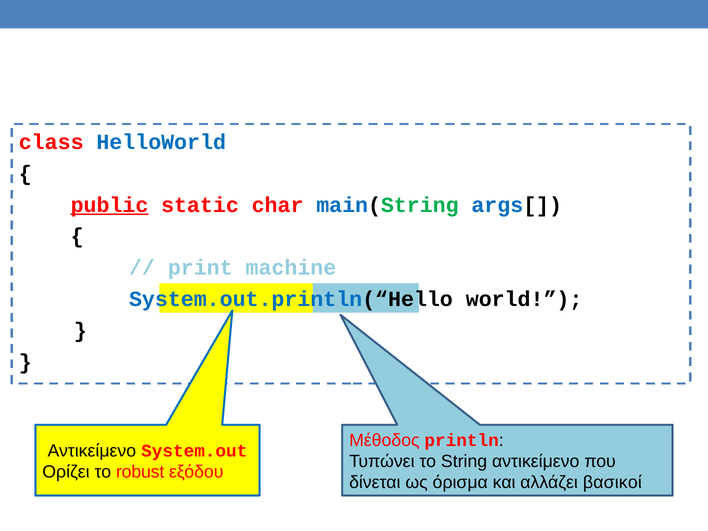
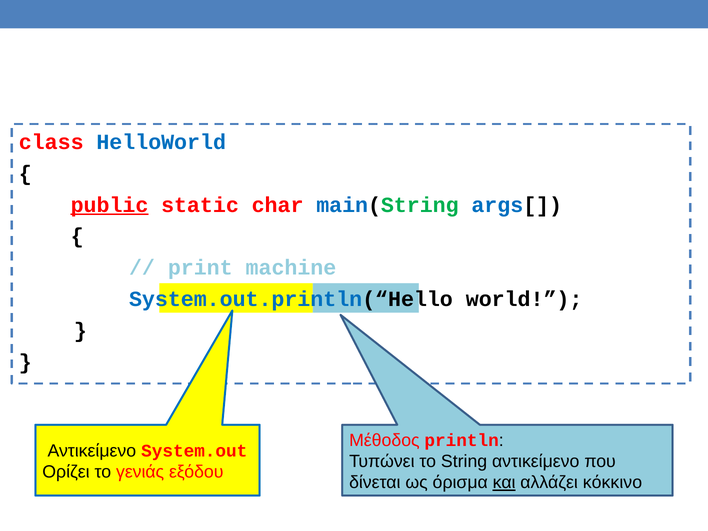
robust: robust -> γενιάς
και underline: none -> present
βασικοί: βασικοί -> κόκκινο
